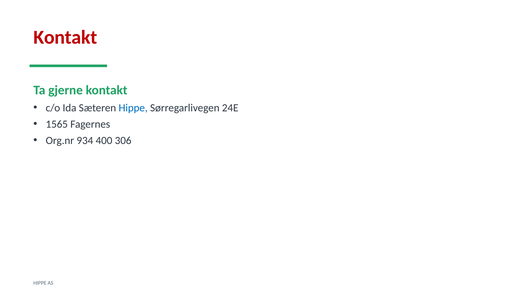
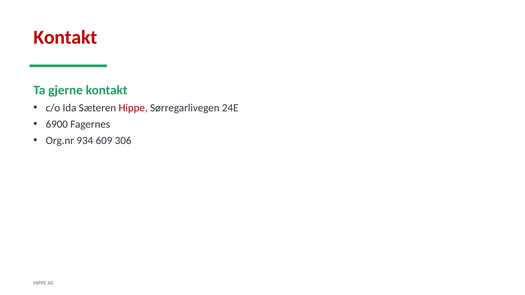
Hippe at (133, 108) colour: blue -> red
1565: 1565 -> 6900
400: 400 -> 609
